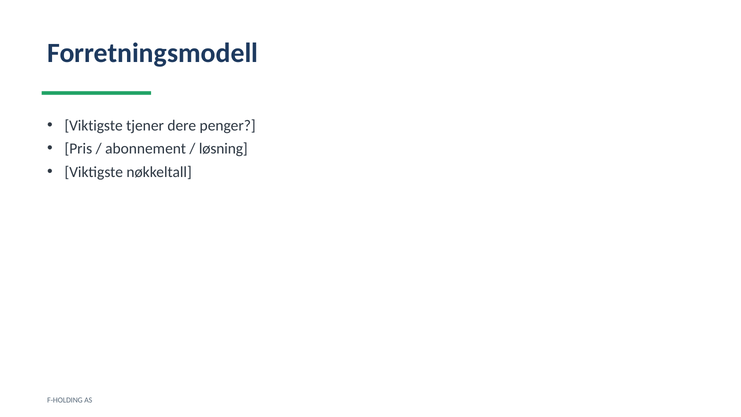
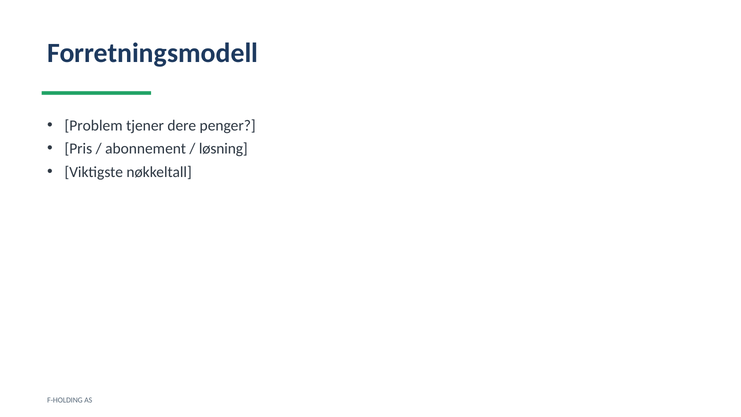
Viktigste at (94, 126): Viktigste -> Problem
